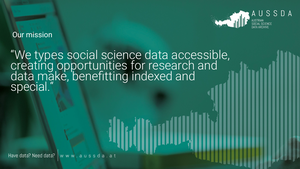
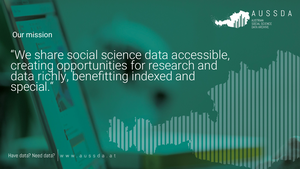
types: types -> share
make: make -> richly
